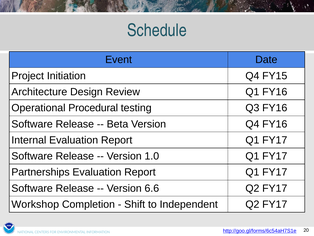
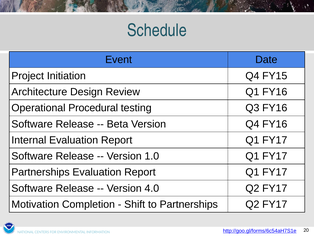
6.6: 6.6 -> 4.0
Workshop: Workshop -> Motivation
to Independent: Independent -> Partnerships
